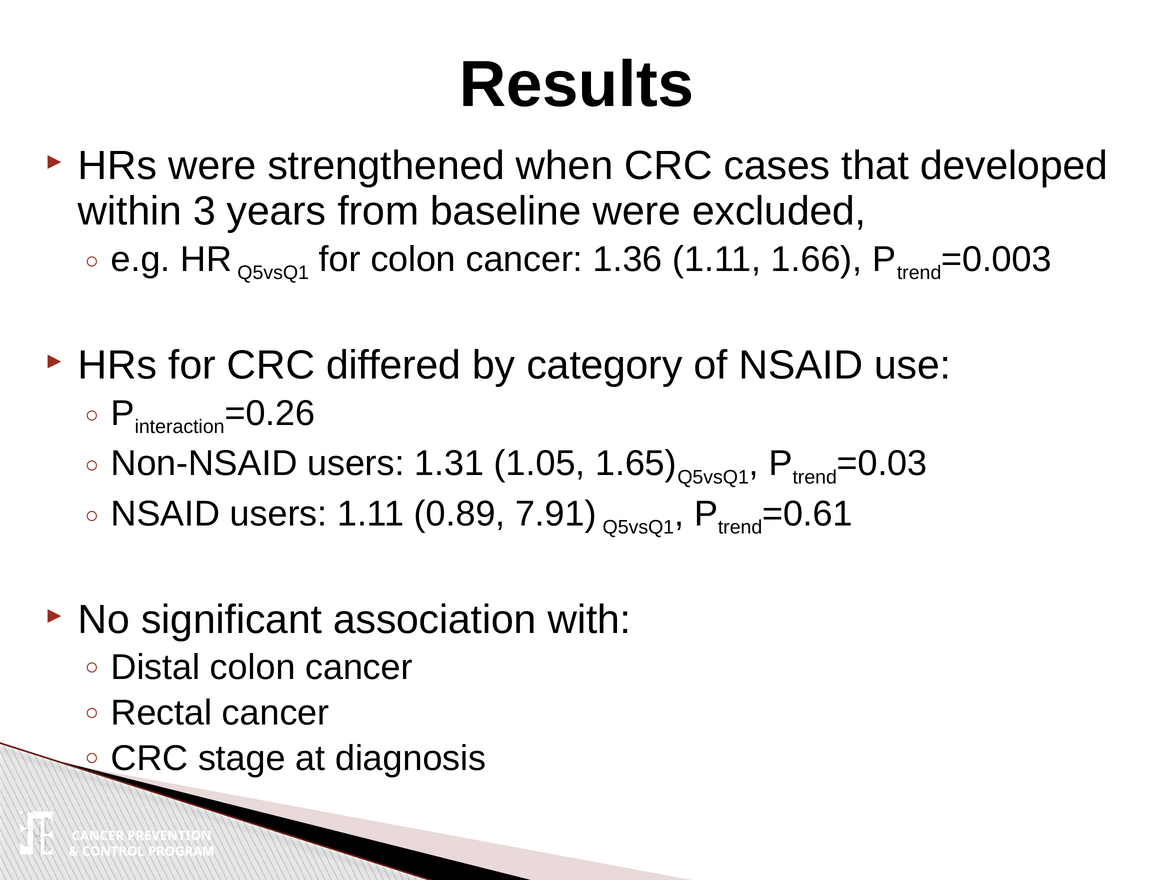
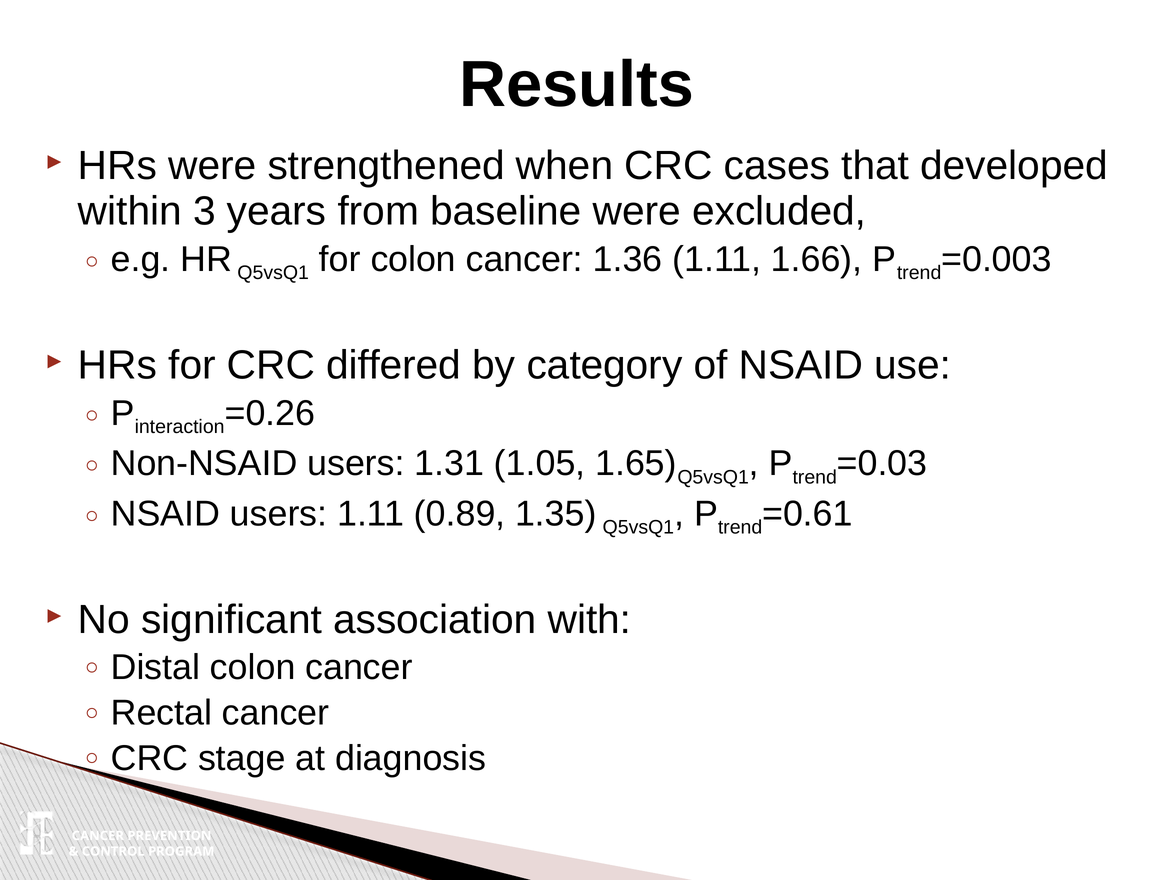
7.91: 7.91 -> 1.35
